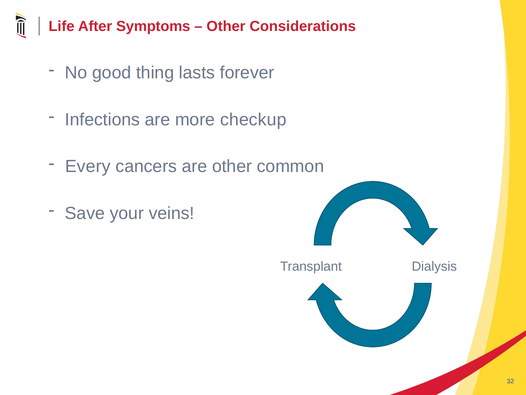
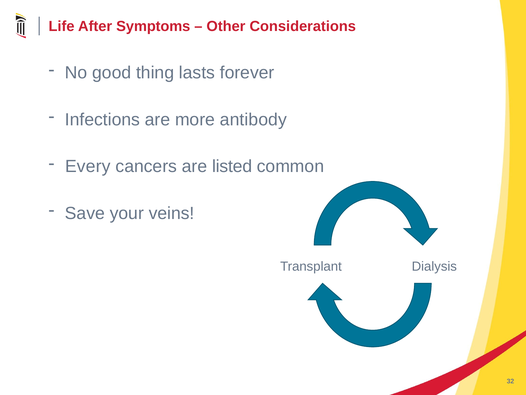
checkup: checkup -> antibody
are other: other -> listed
